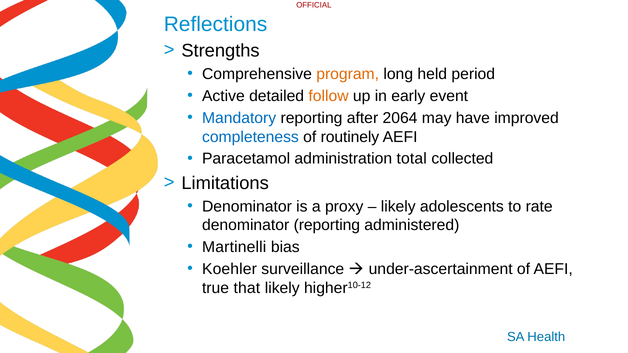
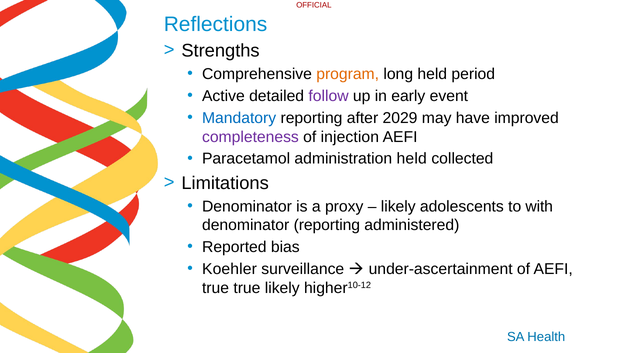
follow colour: orange -> purple
2064: 2064 -> 2029
completeness colour: blue -> purple
routinely: routinely -> injection
administration total: total -> held
rate: rate -> with
Martinelli: Martinelli -> Reported
true that: that -> true
